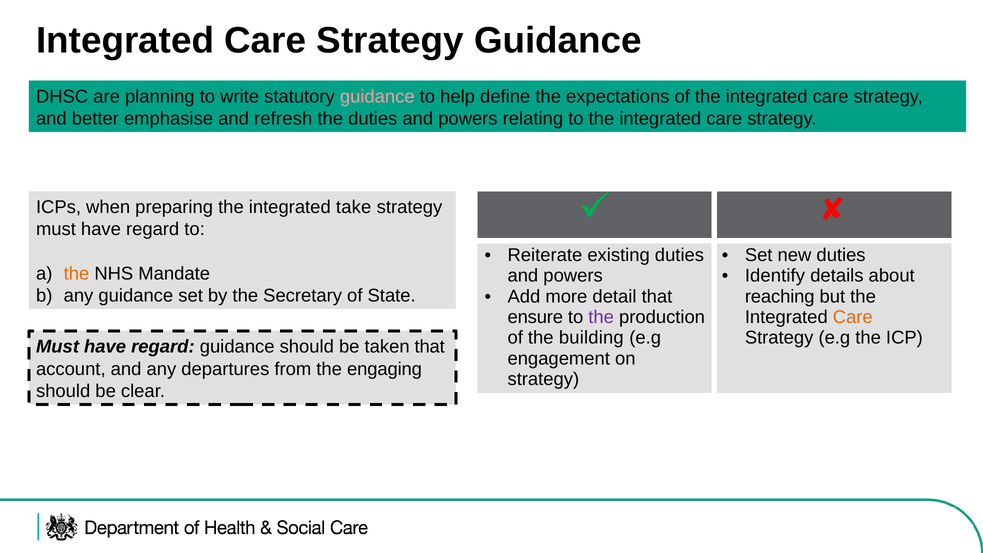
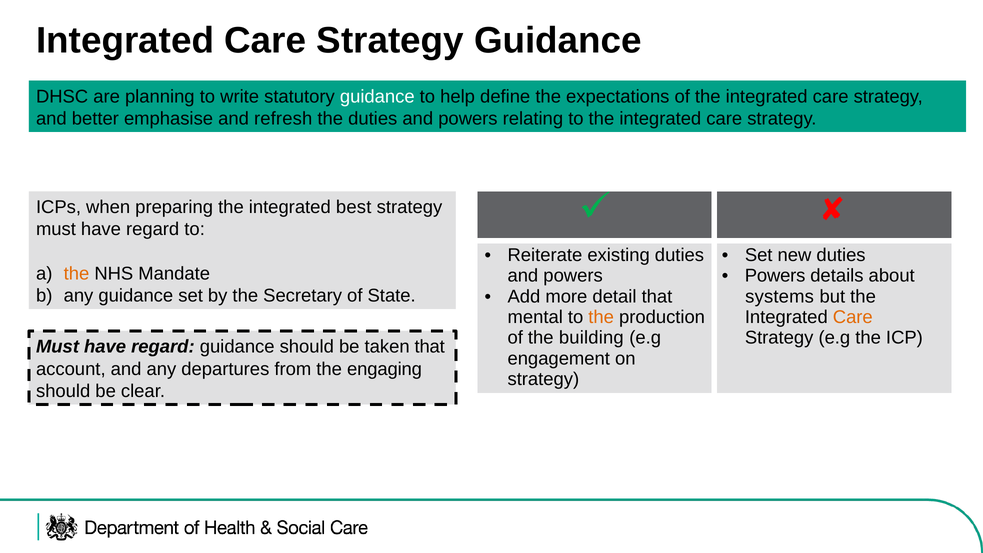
guidance at (377, 96) colour: pink -> white
take: take -> best
Identify at (775, 276): Identify -> Powers
reaching: reaching -> systems
ensure: ensure -> mental
the at (601, 317) colour: purple -> orange
